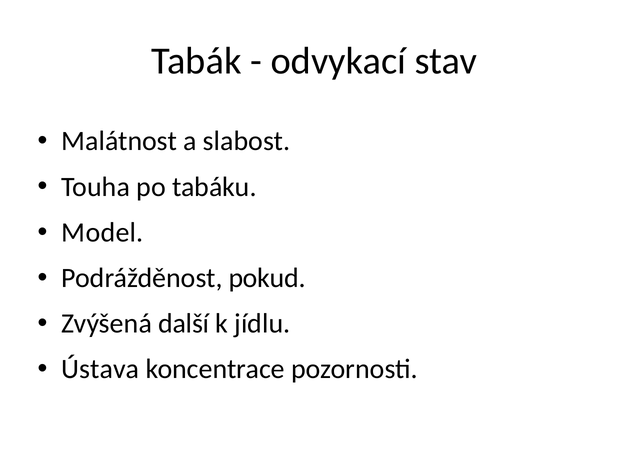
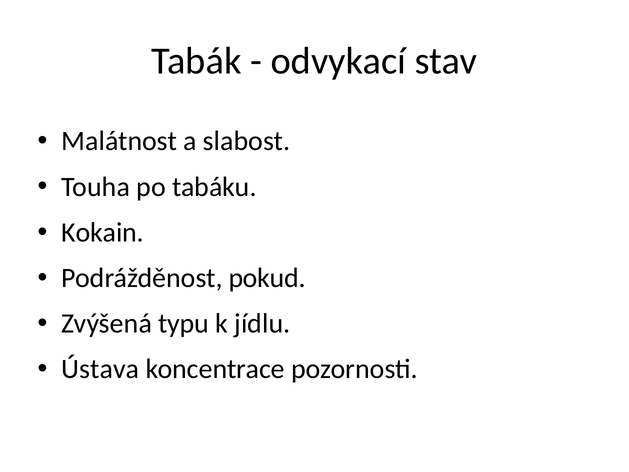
Model: Model -> Kokain
další: další -> typu
